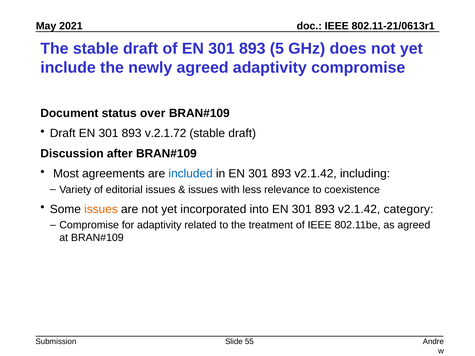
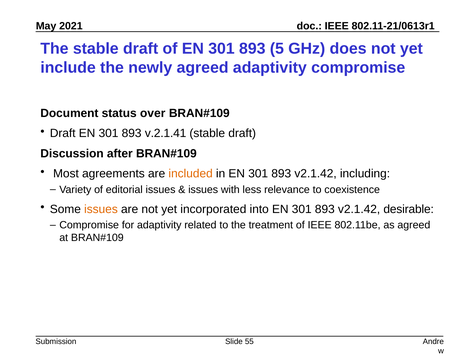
v.2.1.72: v.2.1.72 -> v.2.1.41
included colour: blue -> orange
category: category -> desirable
